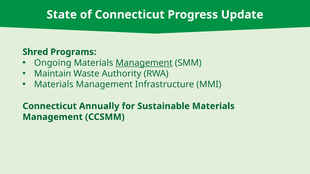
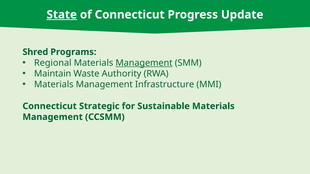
State underline: none -> present
Ongoing: Ongoing -> Regional
Annually: Annually -> Strategic
